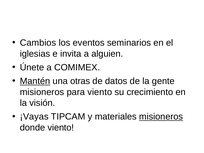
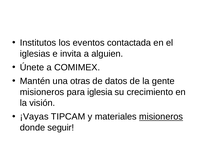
Cambios: Cambios -> Institutos
seminarios: seminarios -> contactada
Mantén underline: present -> none
para viento: viento -> iglesia
donde viento: viento -> seguir
